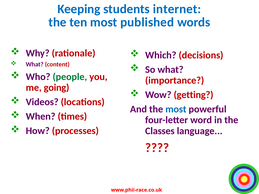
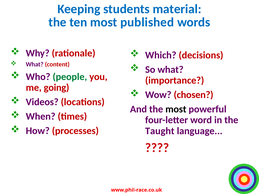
internet: internet -> material
getting: getting -> chosen
most at (176, 109) colour: blue -> black
Classes: Classes -> Taught
